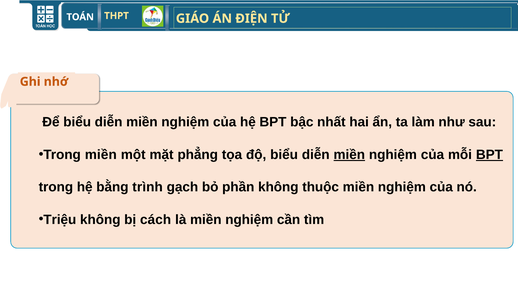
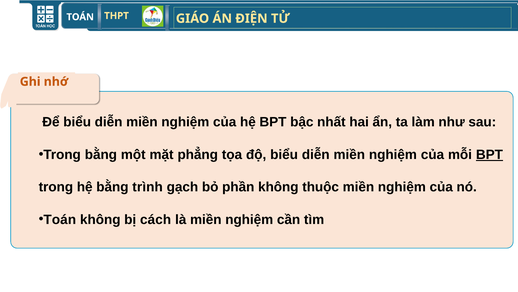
Trong miền: miền -> bằng
miền at (349, 154) underline: present -> none
Triệu at (60, 219): Triệu -> Toán
